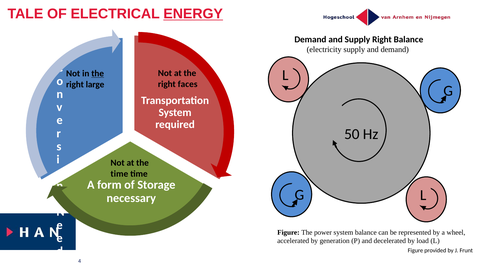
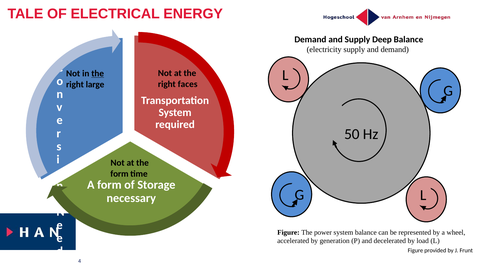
ENERGY underline: present -> none
Supply Right: Right -> Deep
time at (119, 174): time -> form
